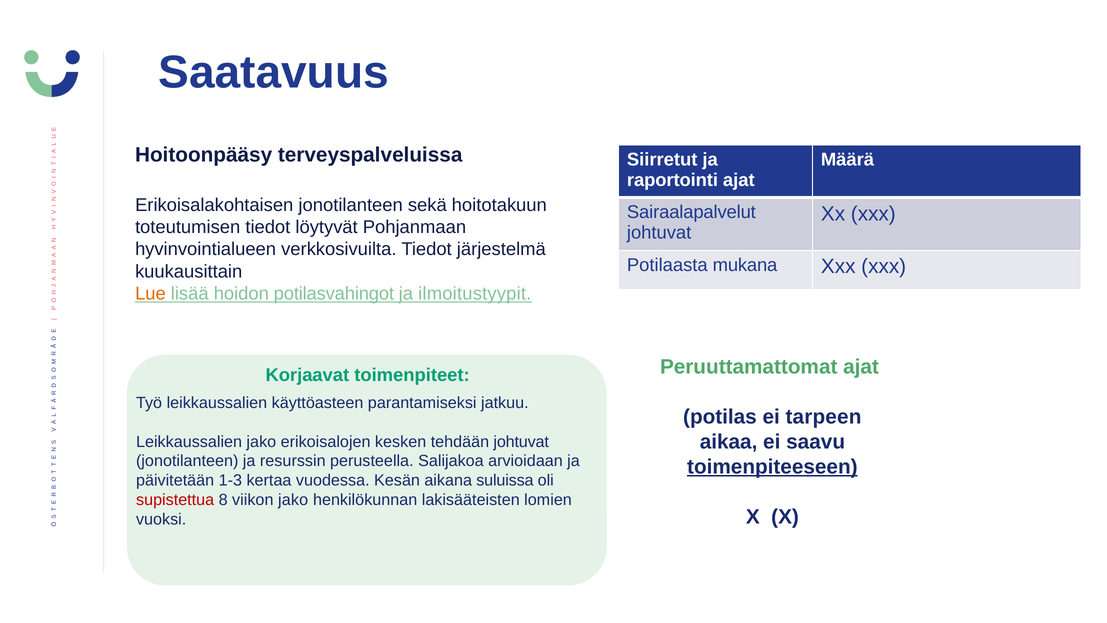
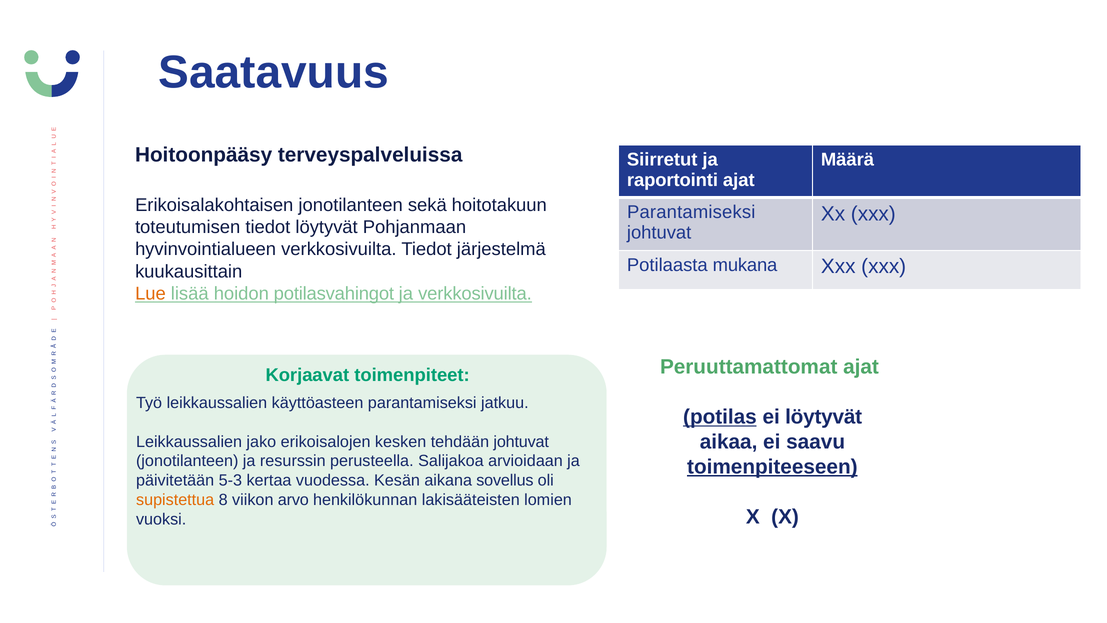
Sairaalapalvelut at (691, 212): Sairaalapalvelut -> Parantamiseksi
ja ilmoitustyypit: ilmoitustyypit -> verkkosivuilta
potilas underline: none -> present
ei tarpeen: tarpeen -> löytyvät
1-3: 1-3 -> 5-3
suluissa: suluissa -> sovellus
supistettua colour: red -> orange
viikon jako: jako -> arvo
